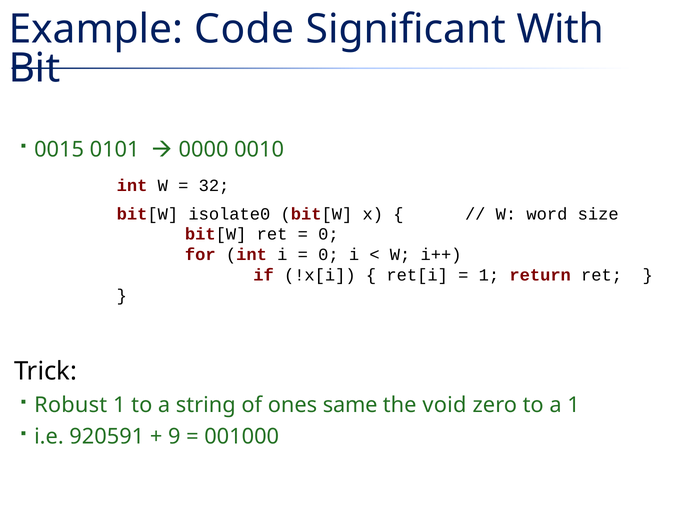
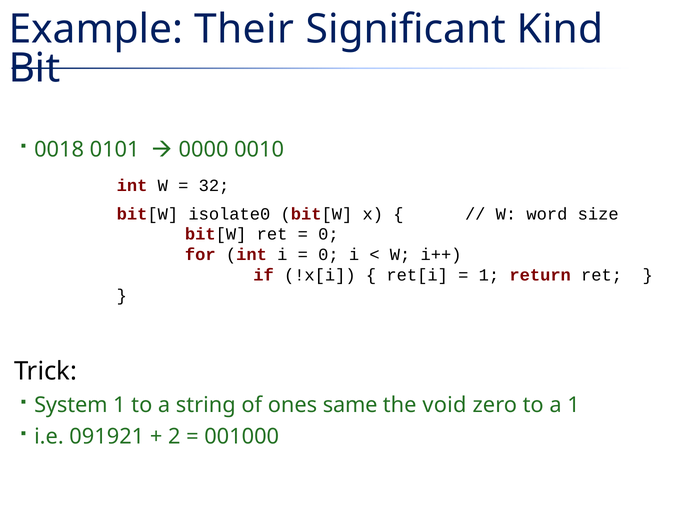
Code: Code -> Their
With: With -> Kind
0015: 0015 -> 0018
Robust: Robust -> System
920591: 920591 -> 091921
9: 9 -> 2
